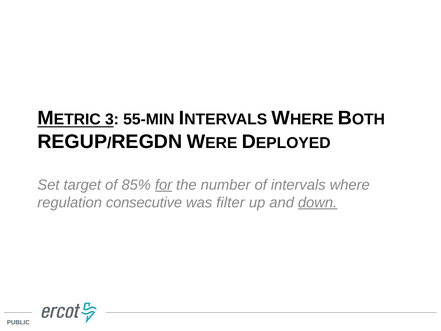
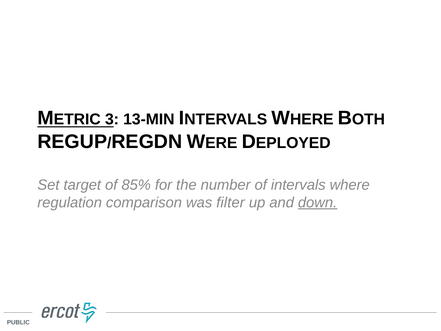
55-MIN: 55-MIN -> 13-MIN
for underline: present -> none
consecutive: consecutive -> comparison
